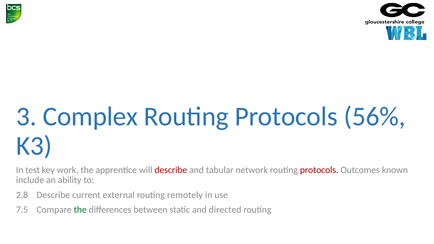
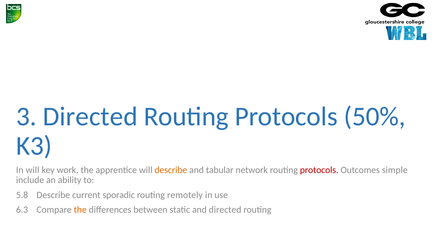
3 Complex: Complex -> Directed
56%: 56% -> 50%
In test: test -> will
describe at (171, 170) colour: red -> orange
known: known -> simple
2.8: 2.8 -> 5.8
external: external -> sporadic
7.5: 7.5 -> 6.3
the at (80, 210) colour: green -> orange
